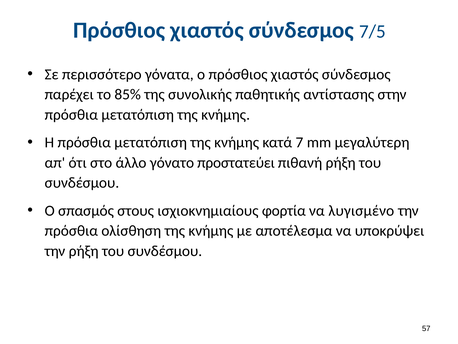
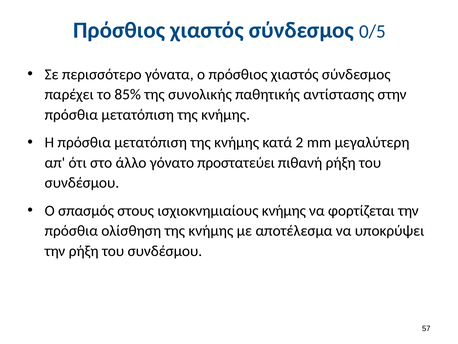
7/5: 7/5 -> 0/5
7: 7 -> 2
ισχιοκνημιαίους φορτία: φορτία -> κνήμης
λυγισμένο: λυγισμένο -> φορτίζεται
